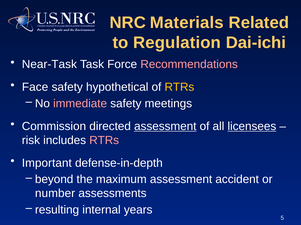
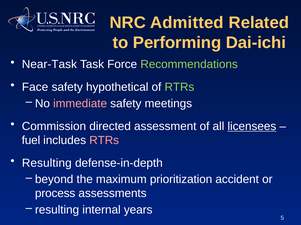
Materials: Materials -> Admitted
Regulation: Regulation -> Performing
Recommendations colour: pink -> light green
RTRs at (179, 87) colour: yellow -> light green
assessment at (165, 127) underline: present -> none
risk: risk -> fuel
Important at (47, 164): Important -> Resulting
maximum assessment: assessment -> prioritization
number: number -> process
